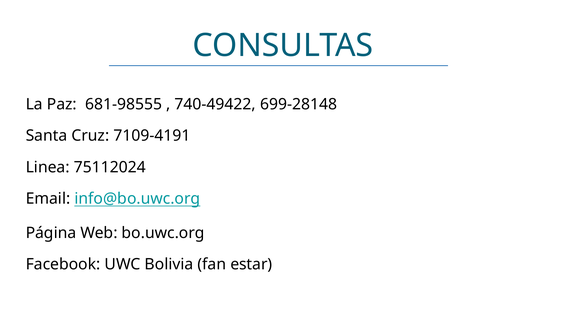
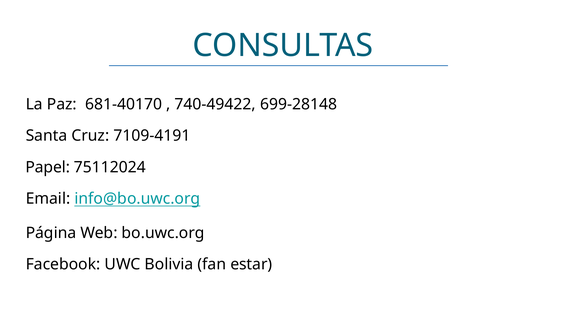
681-98555: 681-98555 -> 681-40170
Linea: Linea -> Papel
